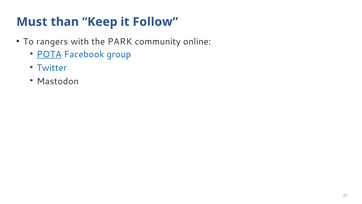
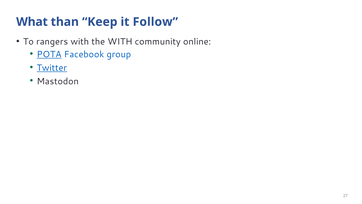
Must: Must -> What
the PARK: PARK -> WITH
Twitter underline: none -> present
